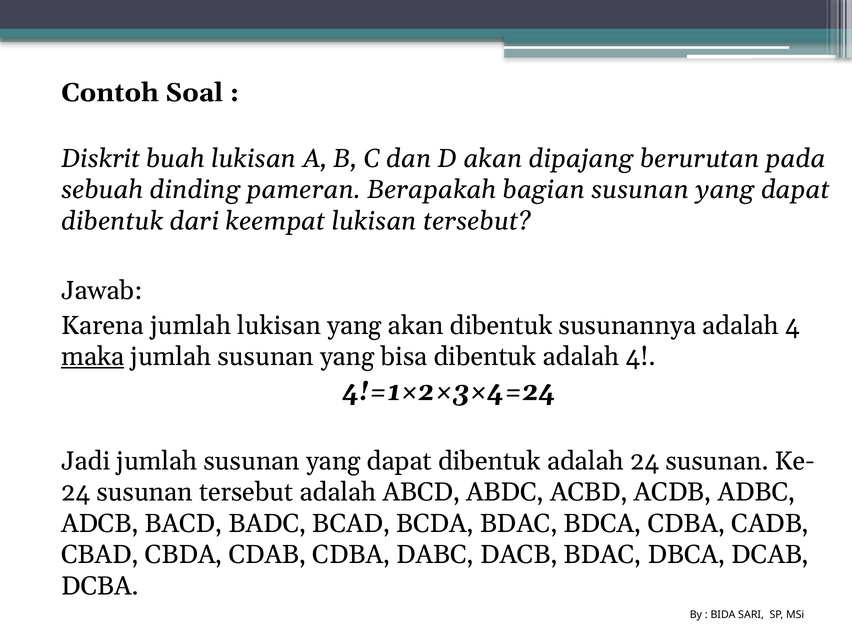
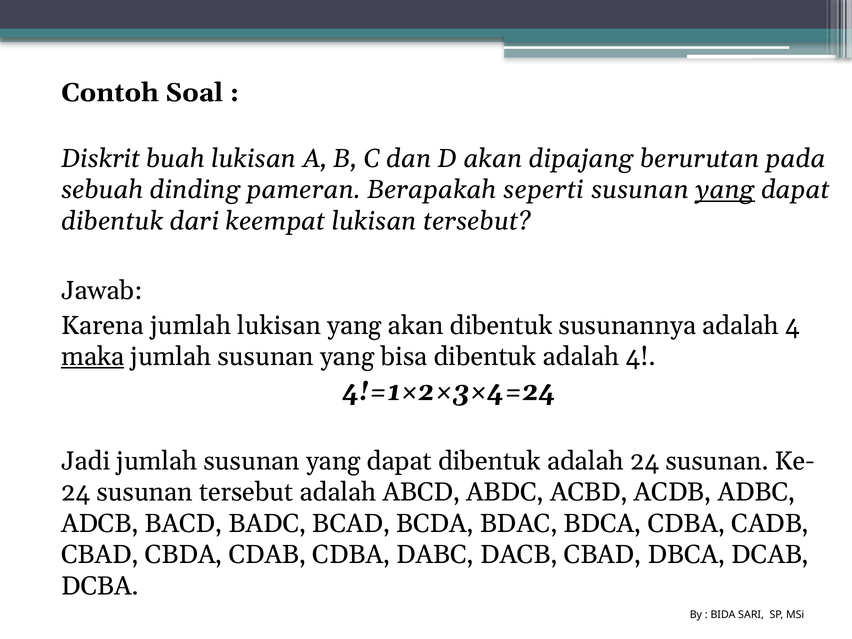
bagian: bagian -> seperti
yang at (725, 190) underline: none -> present
DACB BDAC: BDAC -> CBAD
